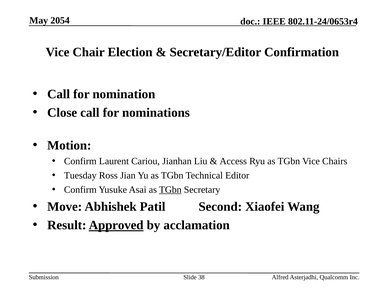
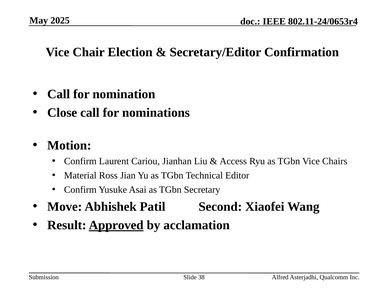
2054: 2054 -> 2025
Tuesday: Tuesday -> Material
TGbn at (170, 189) underline: present -> none
